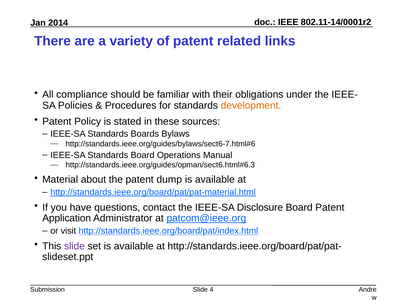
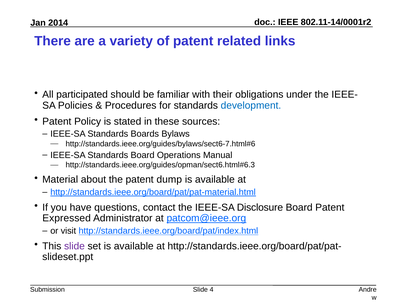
compliance: compliance -> participated
development colour: orange -> blue
Application: Application -> Expressed
